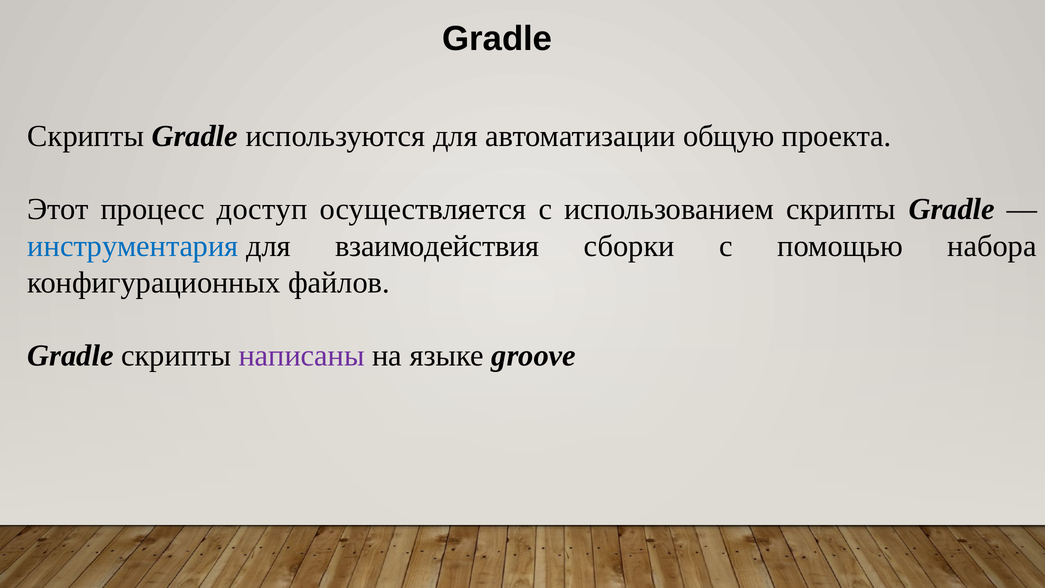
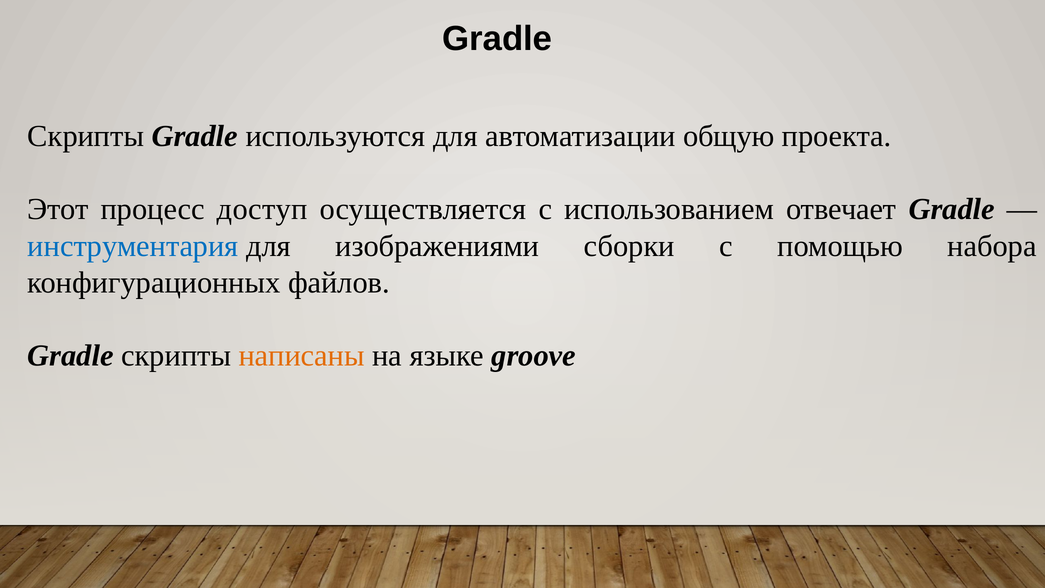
использованием скрипты: скрипты -> отвечает
взаимодействия: взаимодействия -> изображениями
написаны colour: purple -> orange
